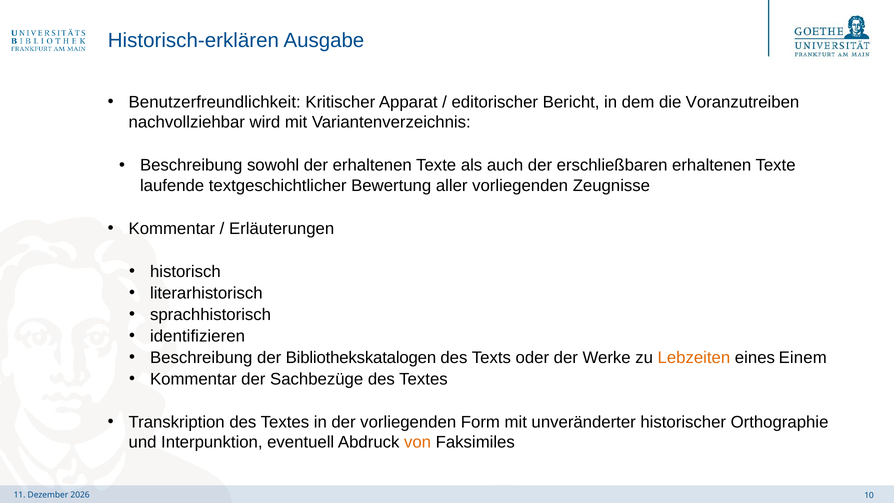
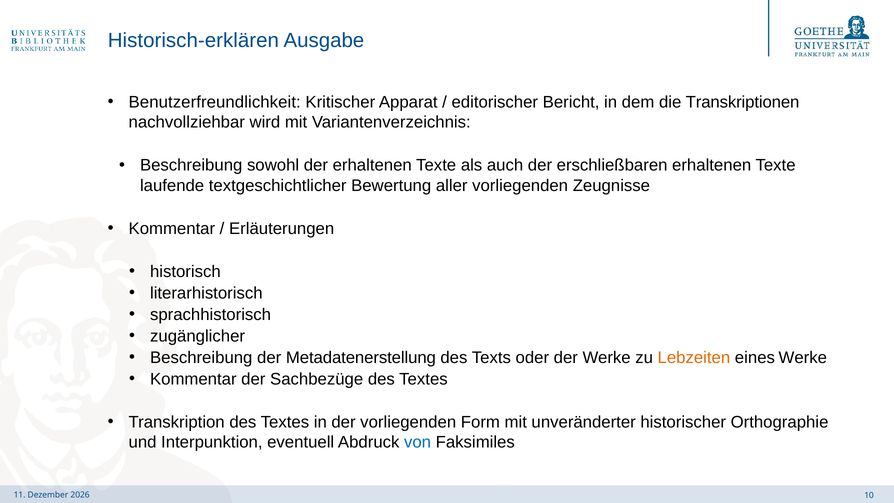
Voranzutreiben: Voranzutreiben -> Transkriptionen
identifizieren: identifizieren -> zugänglicher
Bibliothekskatalogen: Bibliothekskatalogen -> Metadatenerstellung
eines Einem: Einem -> Werke
von colour: orange -> blue
